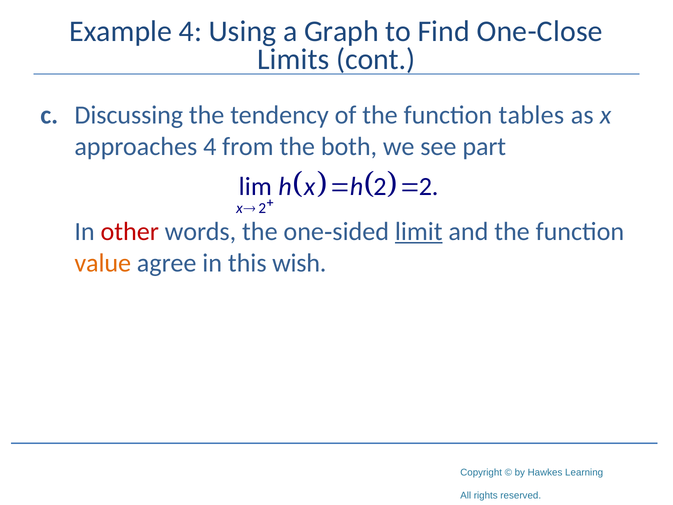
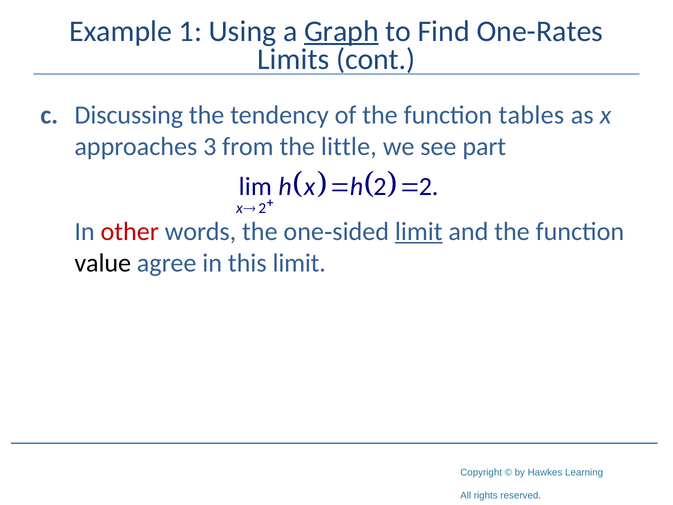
Example 4: 4 -> 1
Graph underline: none -> present
One-Close: One-Close -> One-Rates
approaches 4: 4 -> 3
both: both -> little
value colour: orange -> black
this wish: wish -> limit
